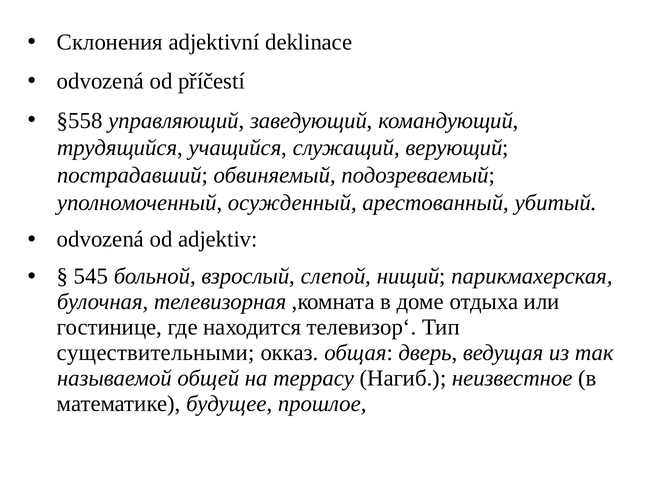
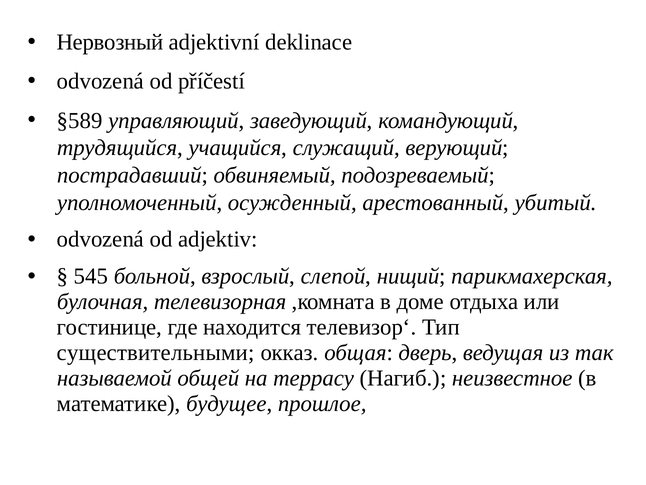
Склонения: Склонения -> Нервозный
§558: §558 -> §589
